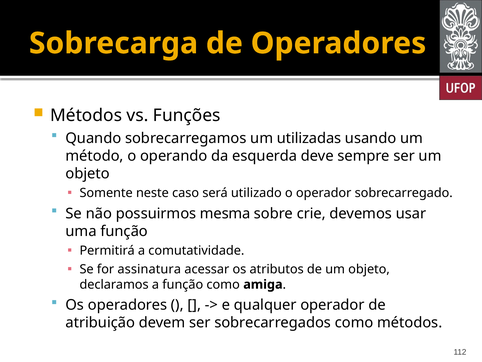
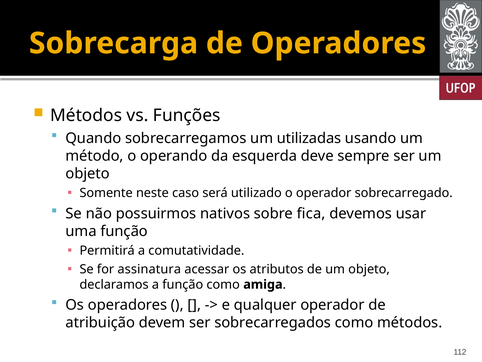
mesma: mesma -> nativos
crie: crie -> fica
